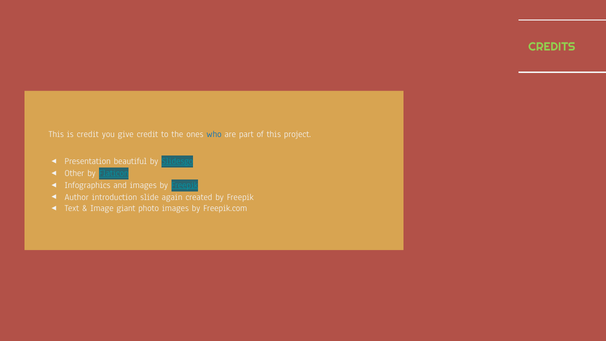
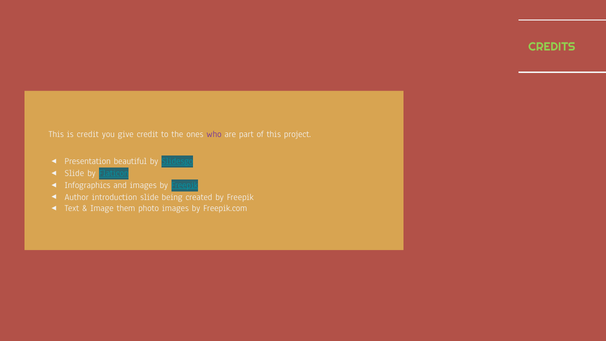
who colour: blue -> purple
Other at (74, 173): Other -> Slide
again: again -> being
giant: giant -> them
